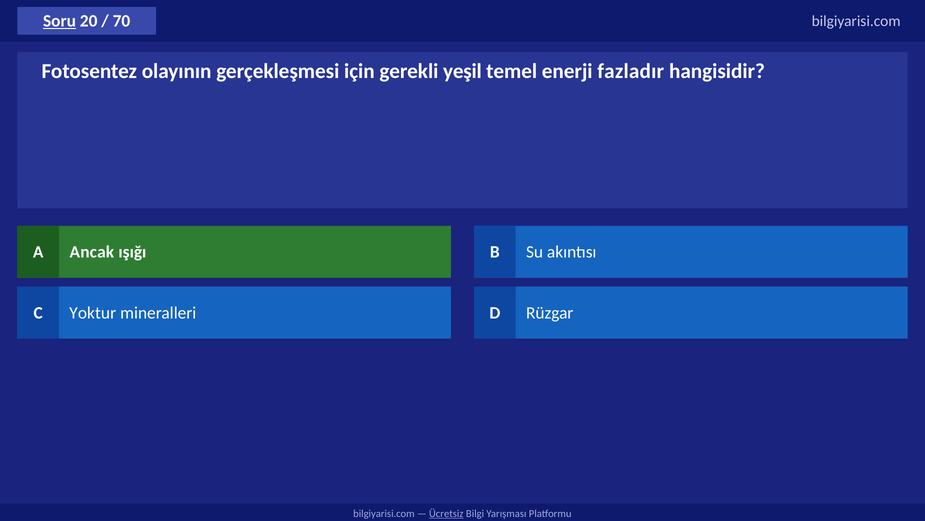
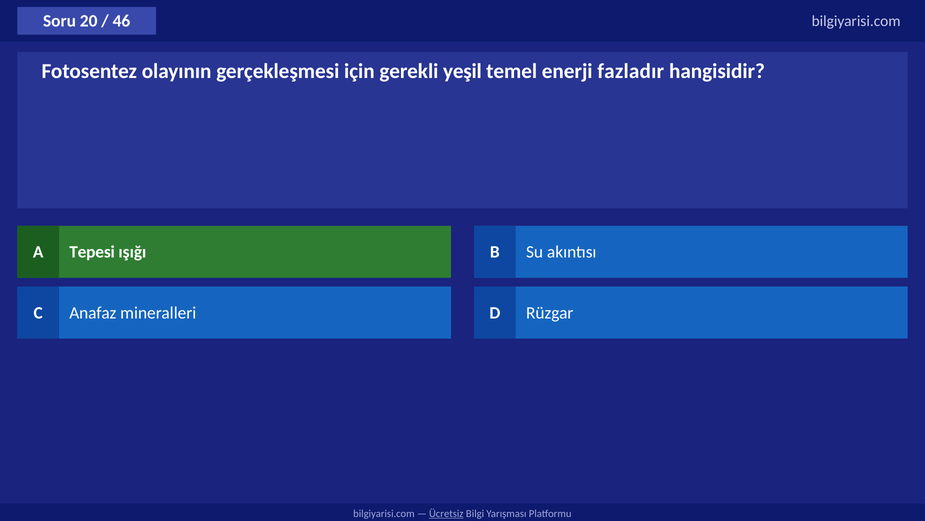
Soru underline: present -> none
70: 70 -> 46
Ancak: Ancak -> Tepesi
Yoktur: Yoktur -> Anafaz
